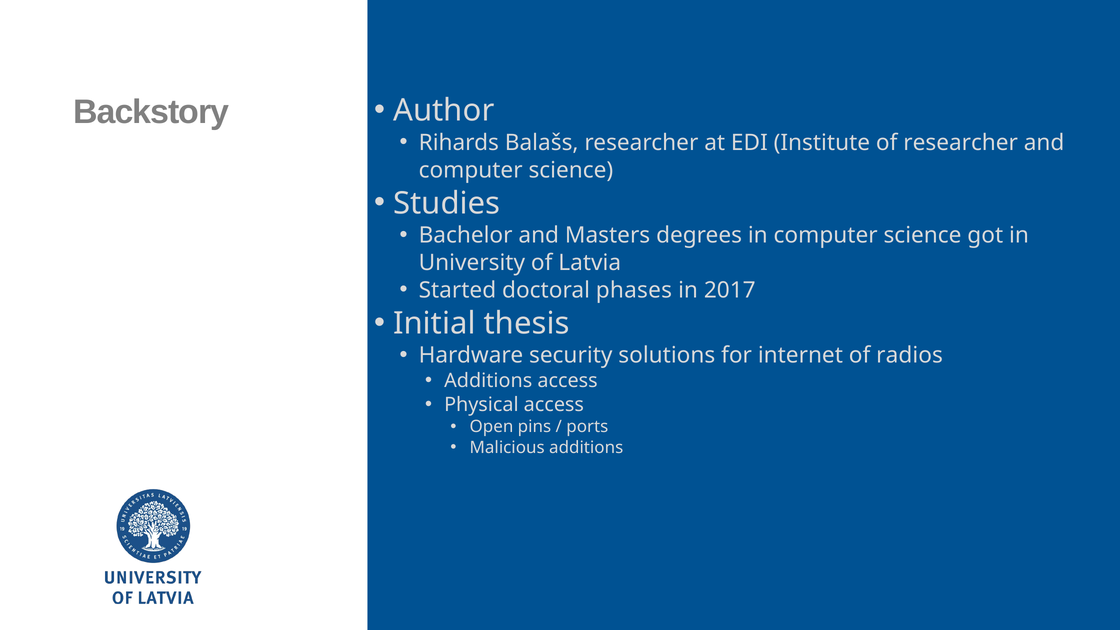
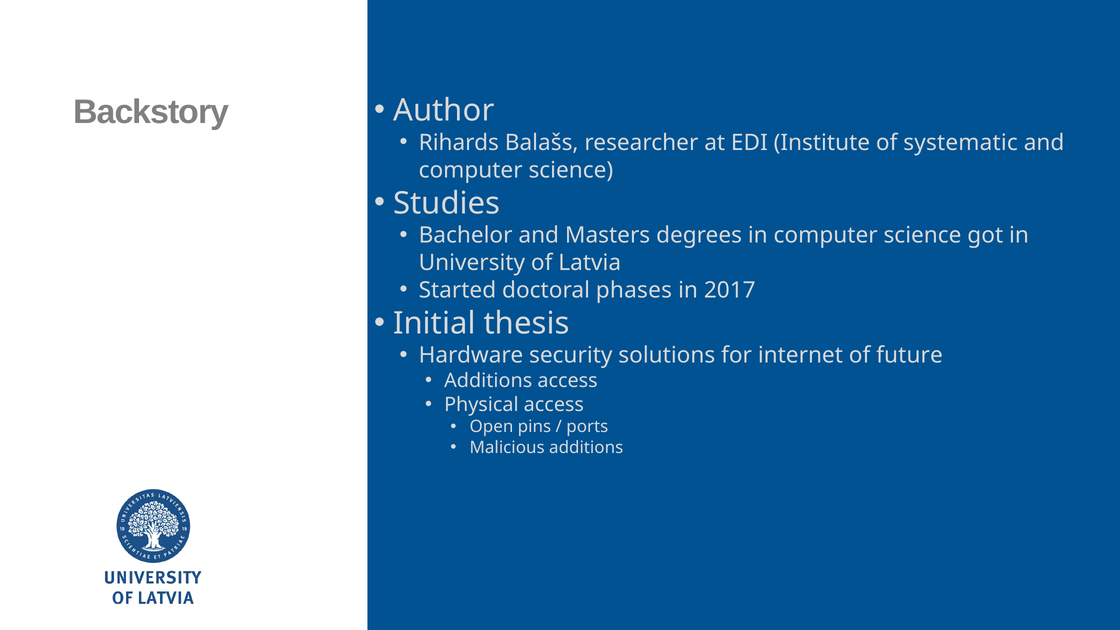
of researcher: researcher -> systematic
radios: radios -> future
